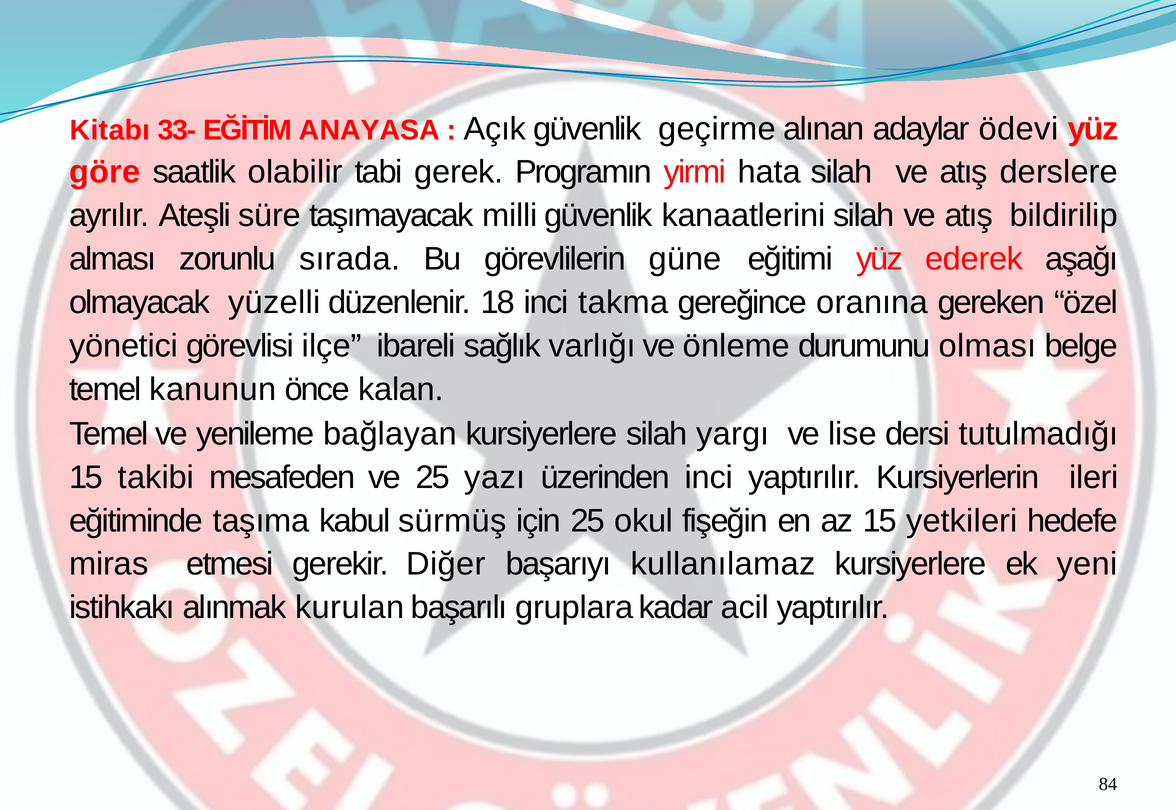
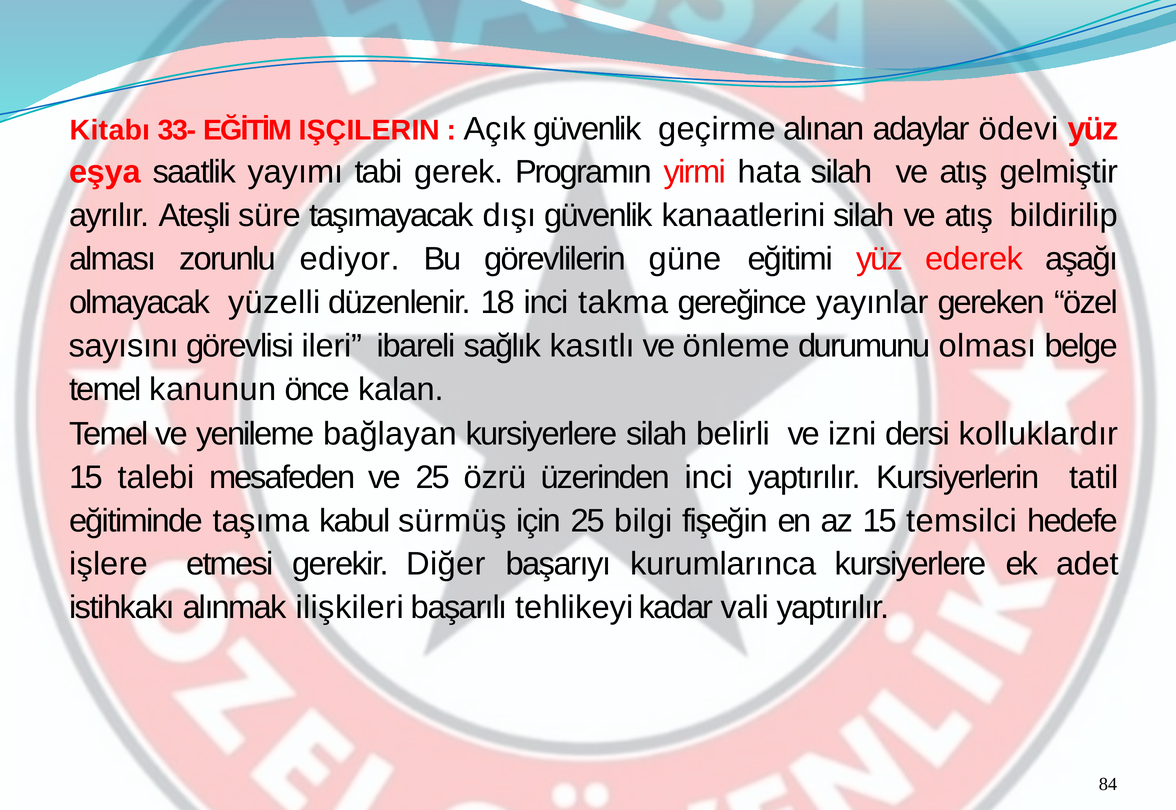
ANAYASA: ANAYASA -> IŞÇILERIN
göre: göre -> eşya
olabilir: olabilir -> yayımı
derslere: derslere -> gelmiştir
milli: milli -> dışı
sırada: sırada -> ediyor
oranına: oranına -> yayınlar
yönetici: yönetici -> sayısını
ilçe: ilçe -> ileri
varlığı: varlığı -> kasıtlı
yargı: yargı -> belirli
lise: lise -> izni
tutulmadığı: tutulmadığı -> kolluklardır
takibi: takibi -> talebi
yazı: yazı -> özrü
ileri: ileri -> tatil
okul: okul -> bilgi
yetkileri: yetkileri -> temsilci
miras: miras -> işlere
kullanılamaz: kullanılamaz -> kurumlarınca
yeni: yeni -> adet
kurulan: kurulan -> ilişkileri
gruplara: gruplara -> tehlikeyi
acil: acil -> vali
